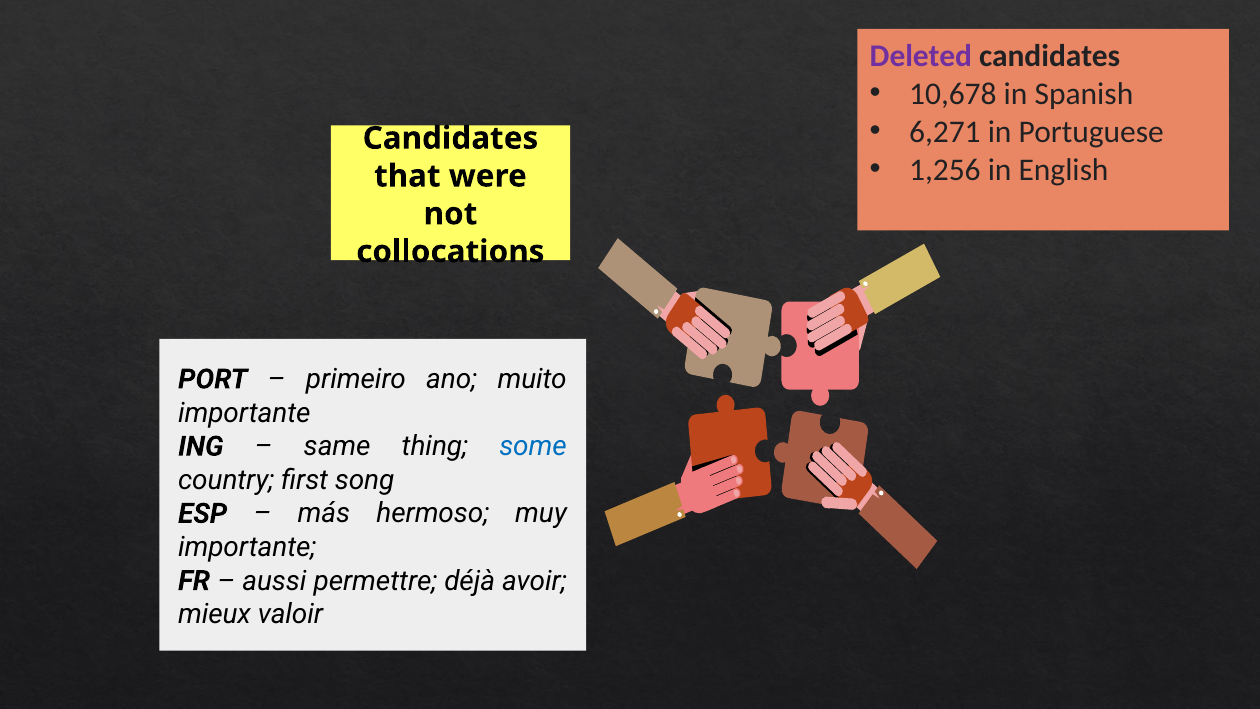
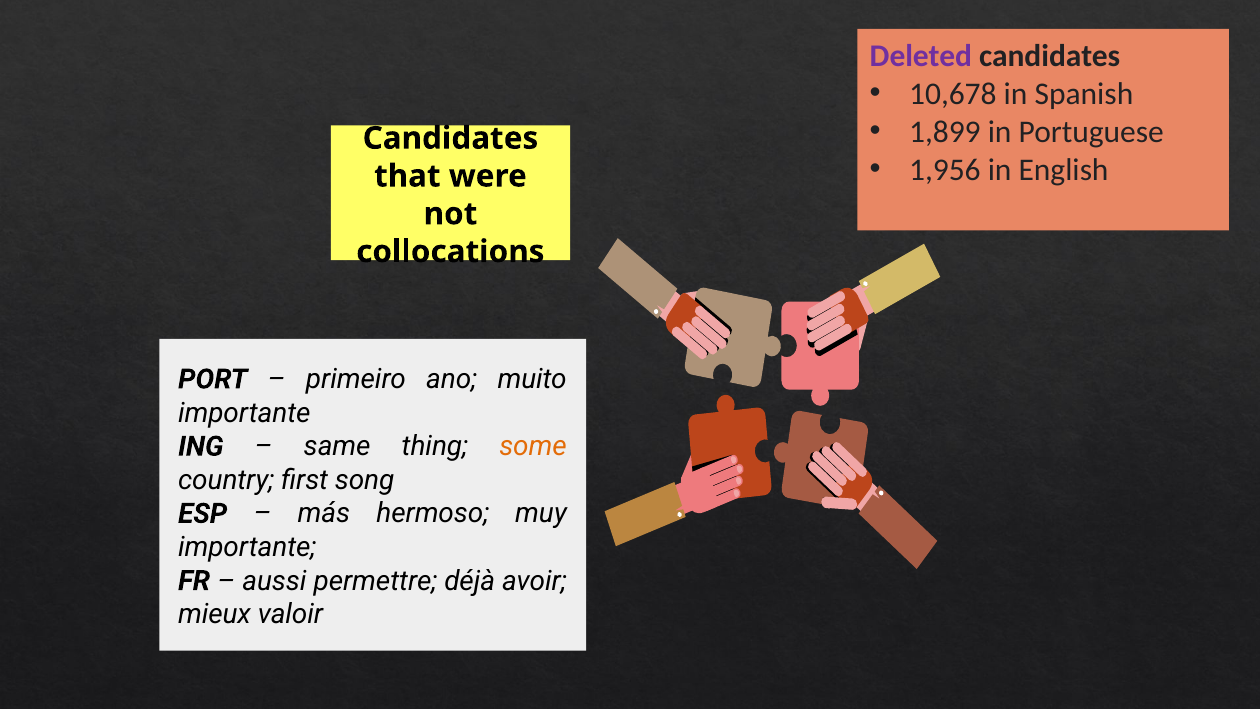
6,271: 6,271 -> 1,899
1,256: 1,256 -> 1,956
some colour: blue -> orange
